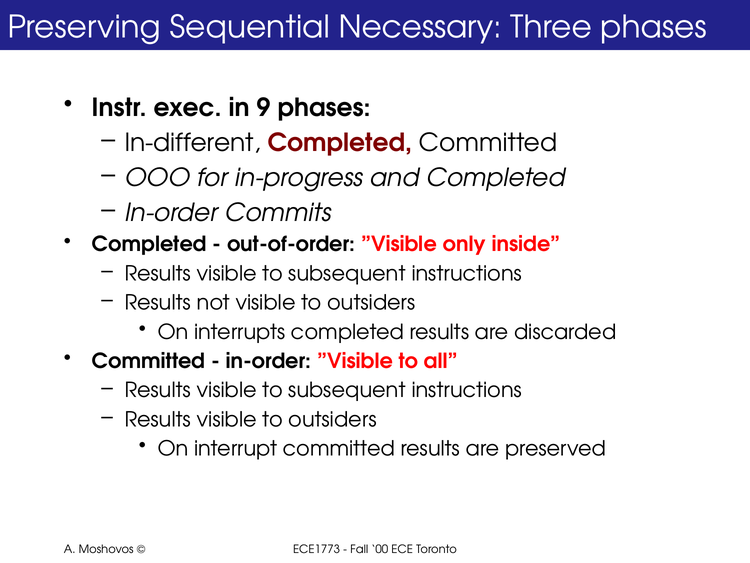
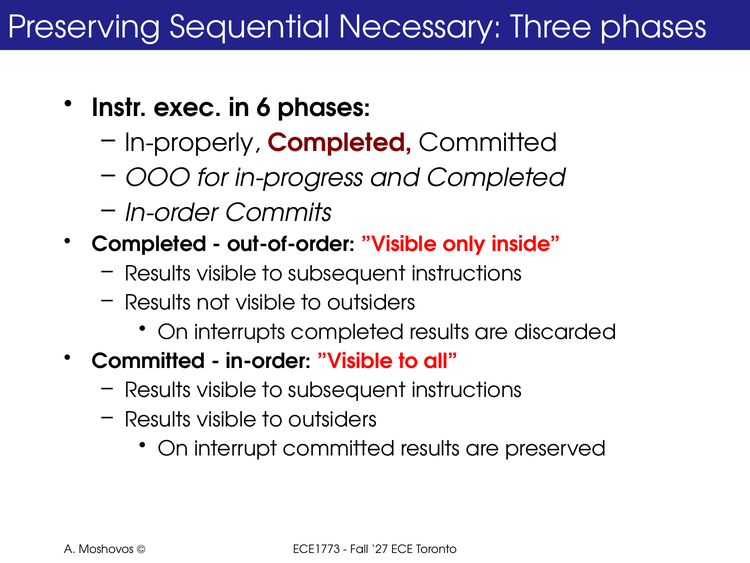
9: 9 -> 6
In-different: In-different -> In-properly
00: 00 -> 27
